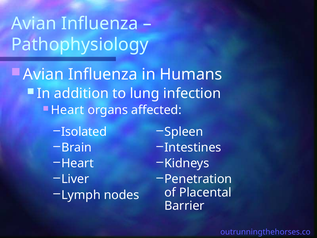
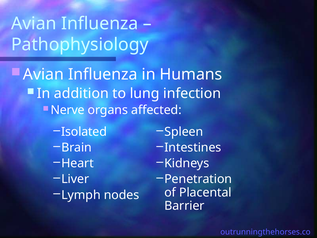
Heart at (67, 110): Heart -> Nerve
